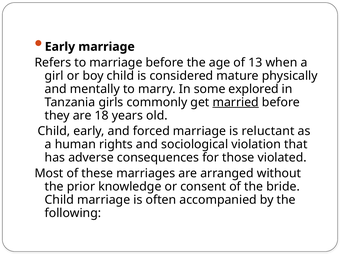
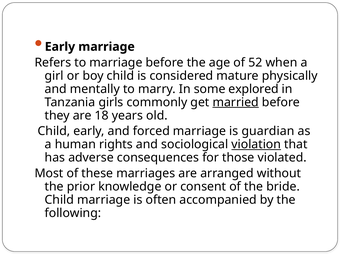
13: 13 -> 52
reluctant: reluctant -> guardian
violation underline: none -> present
